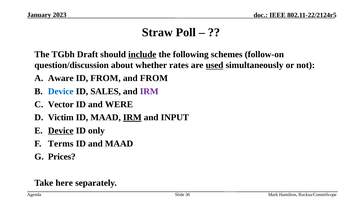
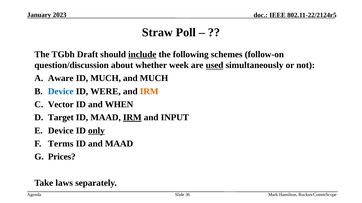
rates: rates -> week
ID FROM: FROM -> MUCH
and FROM: FROM -> MUCH
SALES: SALES -> WERE
IRM at (149, 92) colour: purple -> orange
WERE: WERE -> WHEN
Victim: Victim -> Target
Device at (61, 131) underline: present -> none
only underline: none -> present
here: here -> laws
